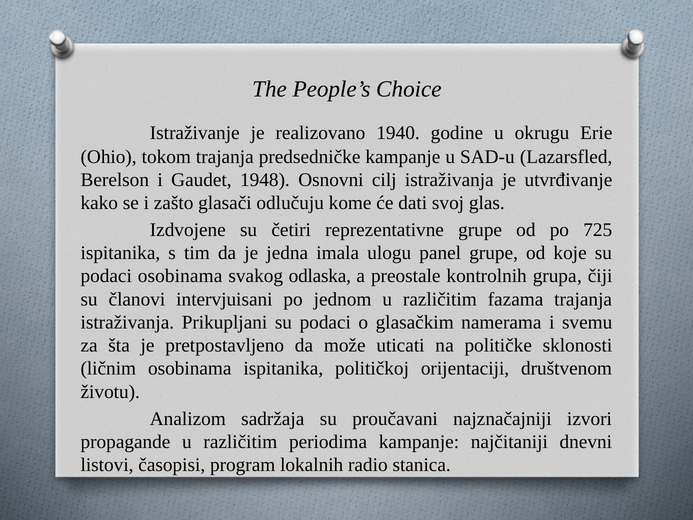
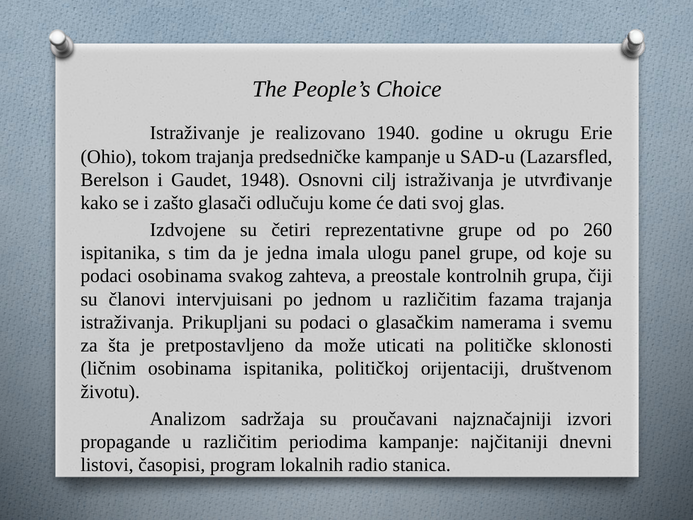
725: 725 -> 260
odlaska: odlaska -> zahteva
